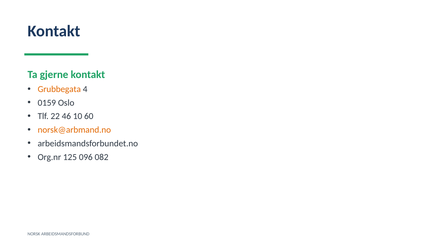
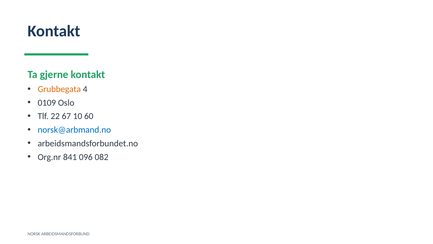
0159: 0159 -> 0109
46: 46 -> 67
norsk@arbmand.no colour: orange -> blue
125: 125 -> 841
